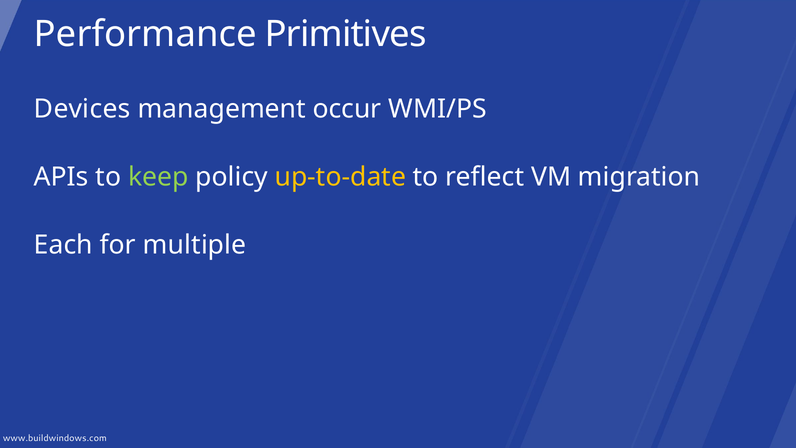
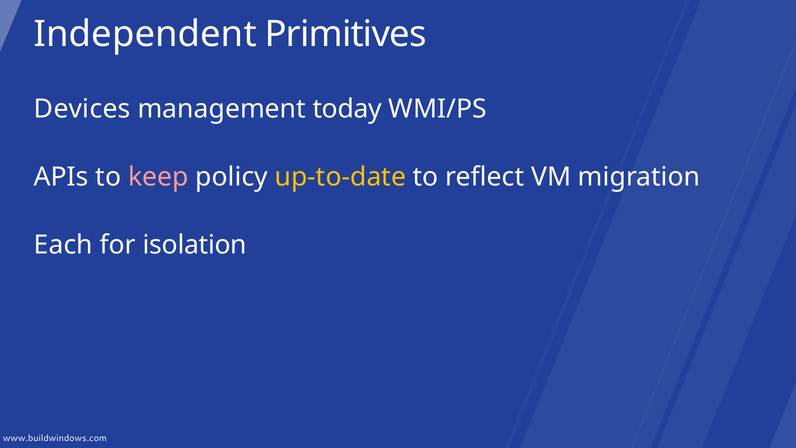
Performance: Performance -> Independent
occur: occur -> today
keep colour: light green -> pink
multiple: multiple -> isolation
